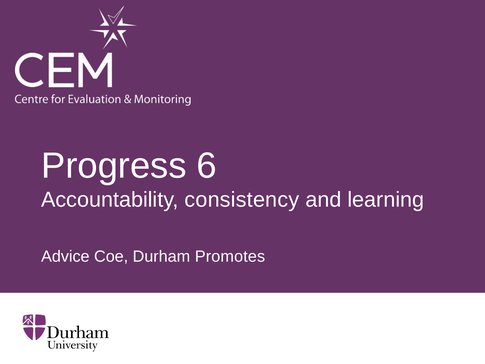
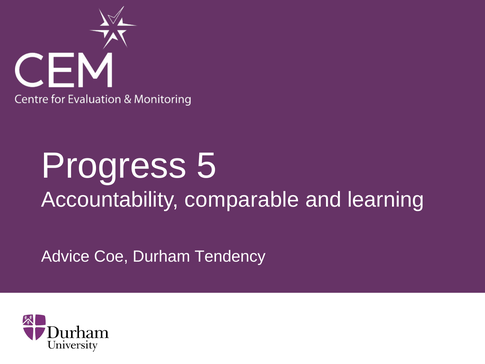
6: 6 -> 5
consistency: consistency -> comparable
Promotes: Promotes -> Tendency
